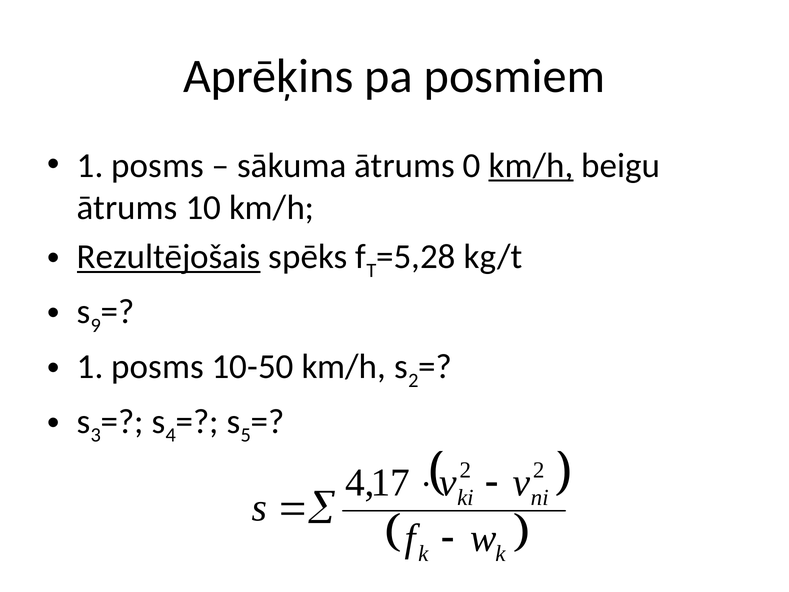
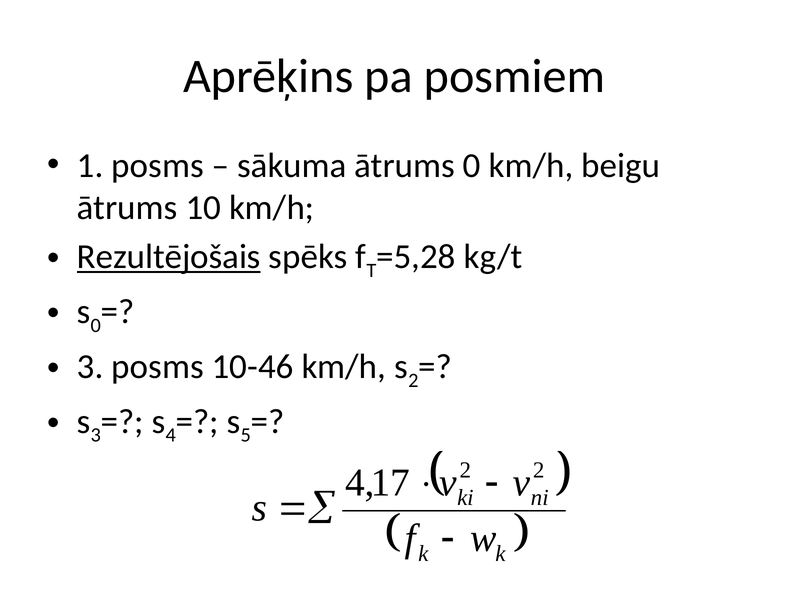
km/h at (531, 166) underline: present -> none
9 at (96, 325): 9 -> 0
1 at (90, 367): 1 -> 3
10-50: 10-50 -> 10-46
